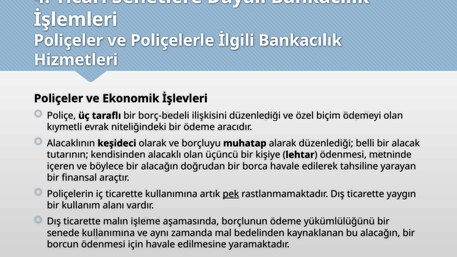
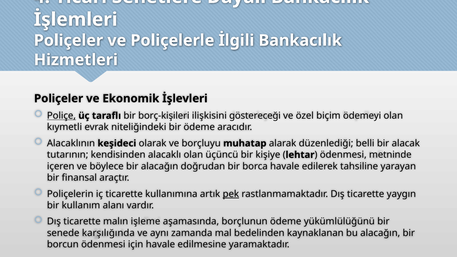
Poliçe underline: none -> present
borç-bedeli: borç-bedeli -> borç-kişileri
ilişkisini düzenlediği: düzenlediği -> göstereceği
senede kullanımına: kullanımına -> karşılığında
